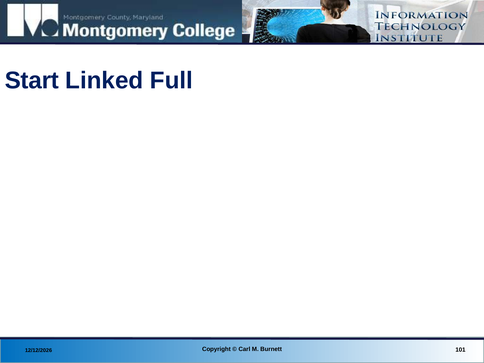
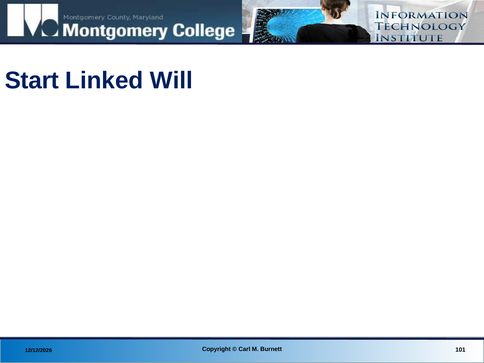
Full: Full -> Will
